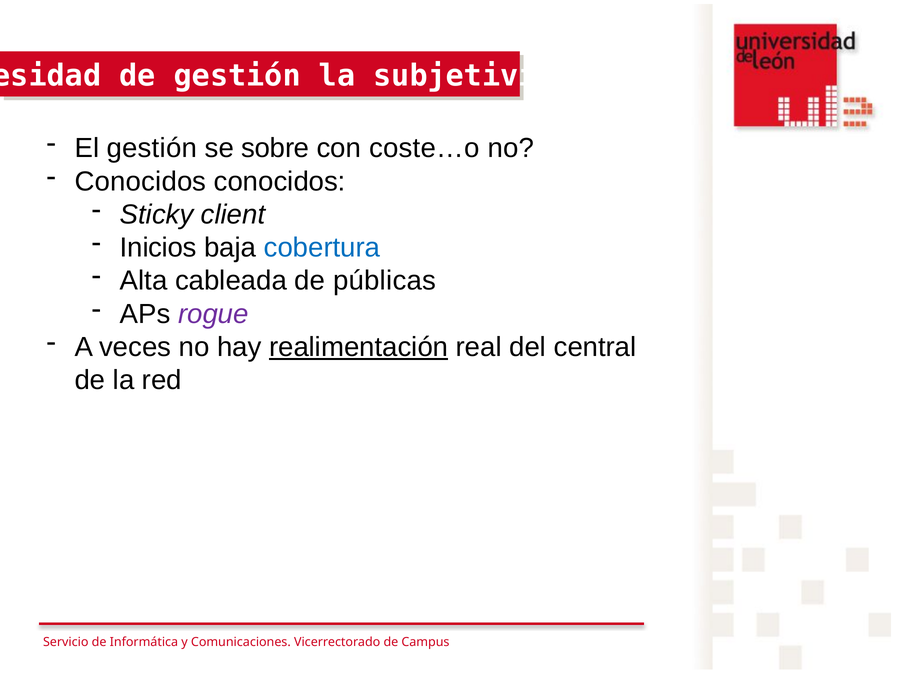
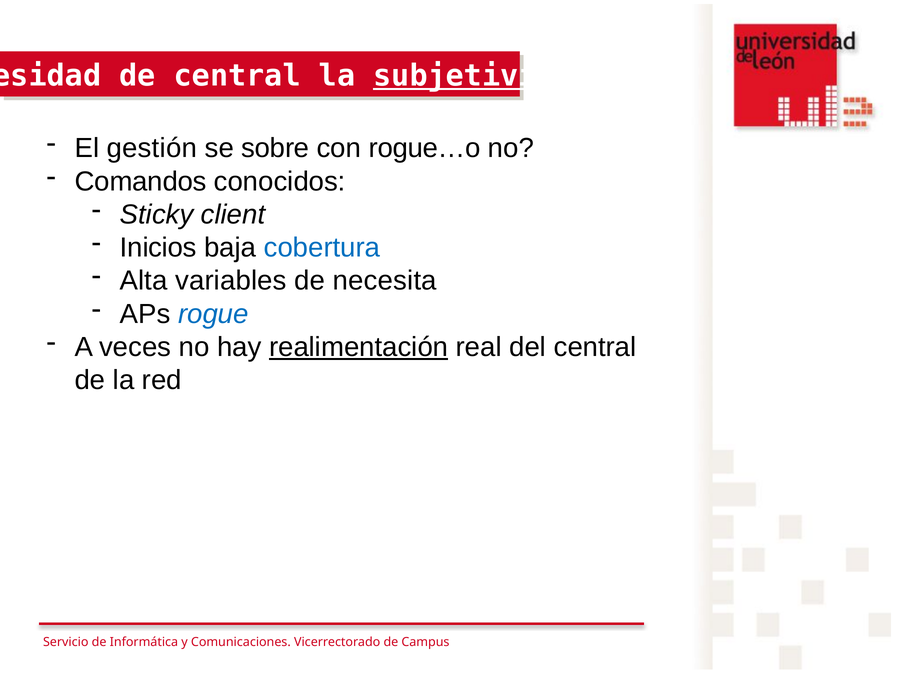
de gestión: gestión -> central
subjetividad underline: none -> present
coste…o: coste…o -> rogue…o
Conocidos at (141, 181): Conocidos -> Comandos
cableada: cableada -> variables
públicas: públicas -> necesita
rogue colour: purple -> blue
